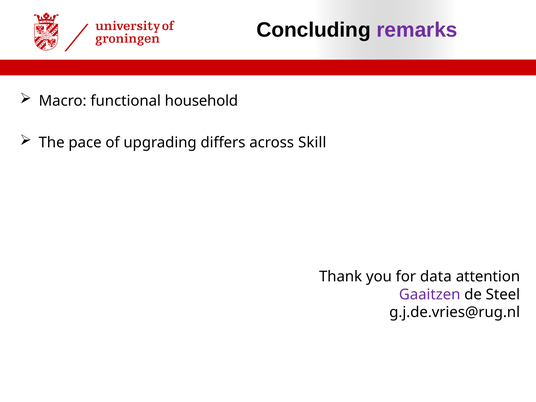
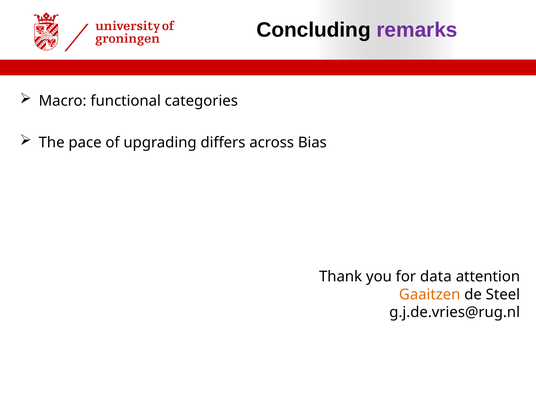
household: household -> categories
Skill: Skill -> Bias
Gaaitzen colour: purple -> orange
